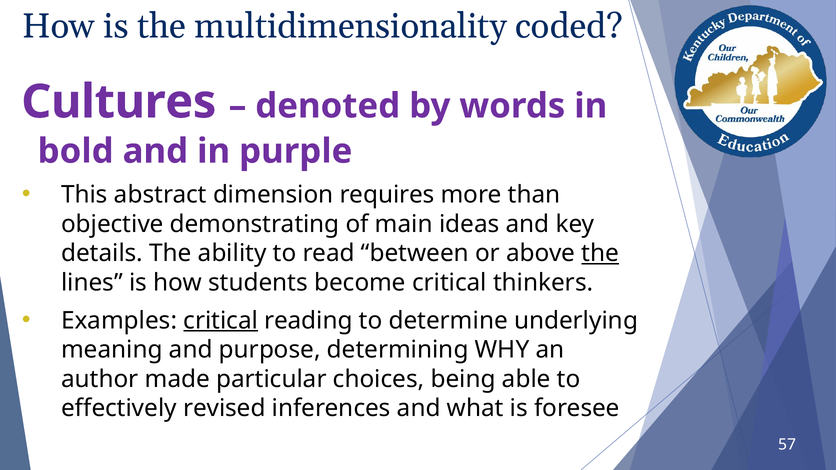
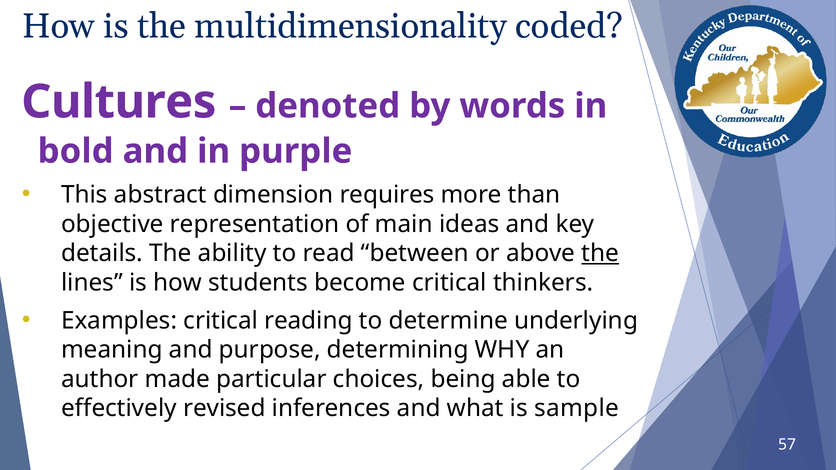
demonstrating: demonstrating -> representation
critical at (221, 321) underline: present -> none
foresee: foresee -> sample
